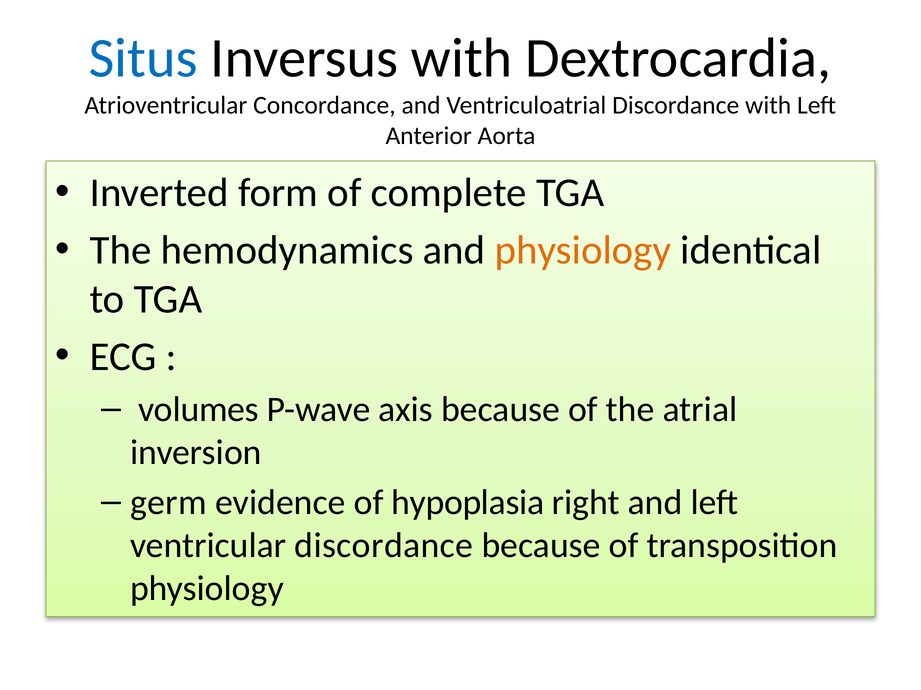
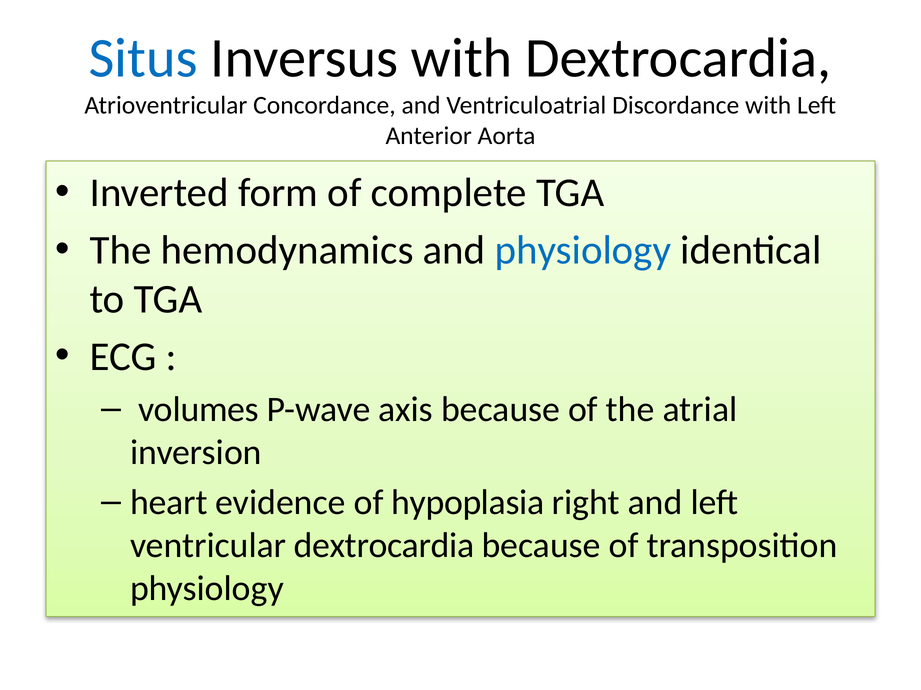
physiology at (583, 251) colour: orange -> blue
germ: germ -> heart
ventricular discordance: discordance -> dextrocardia
